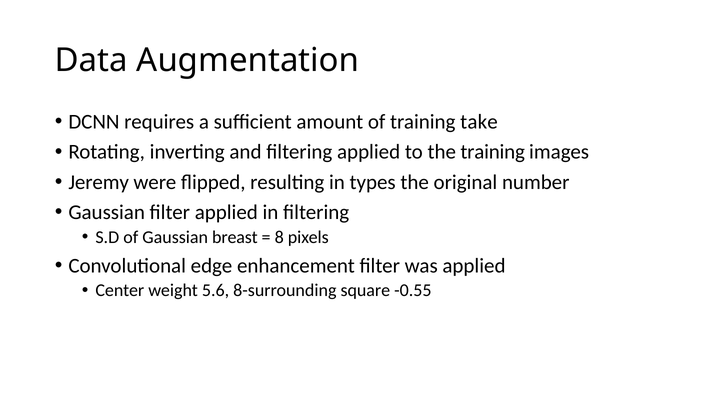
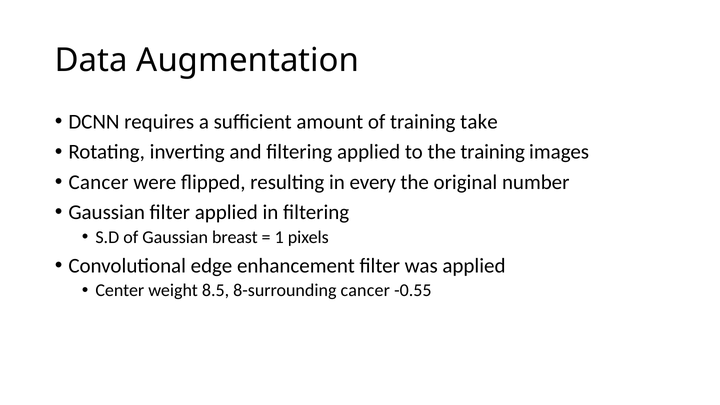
Jeremy at (99, 182): Jeremy -> Cancer
types: types -> every
8: 8 -> 1
5.6: 5.6 -> 8.5
8-surrounding square: square -> cancer
